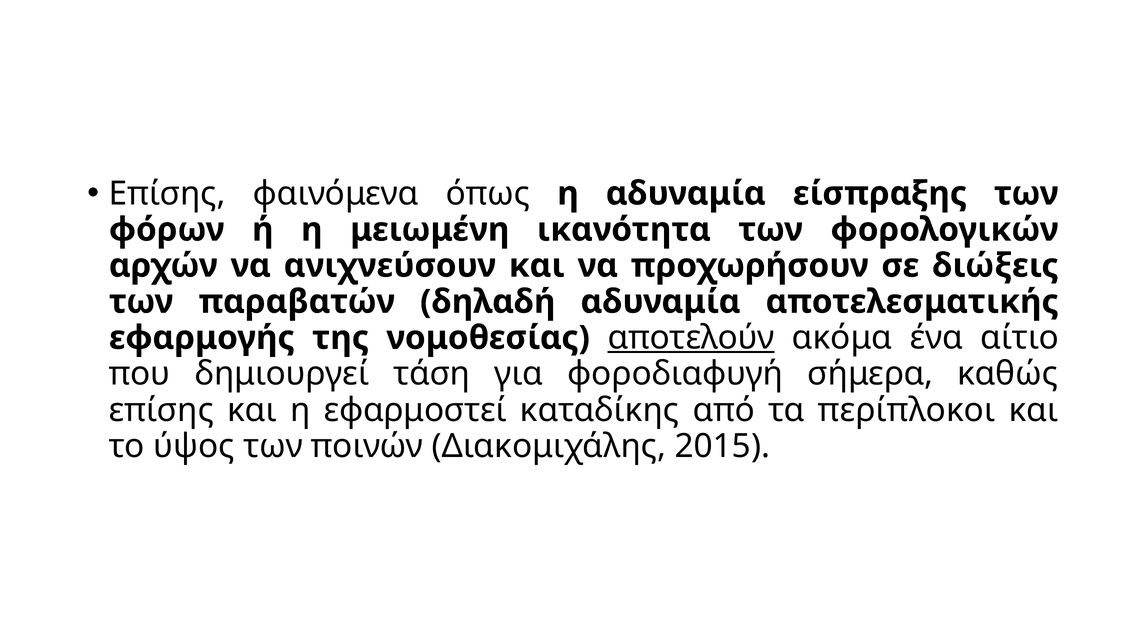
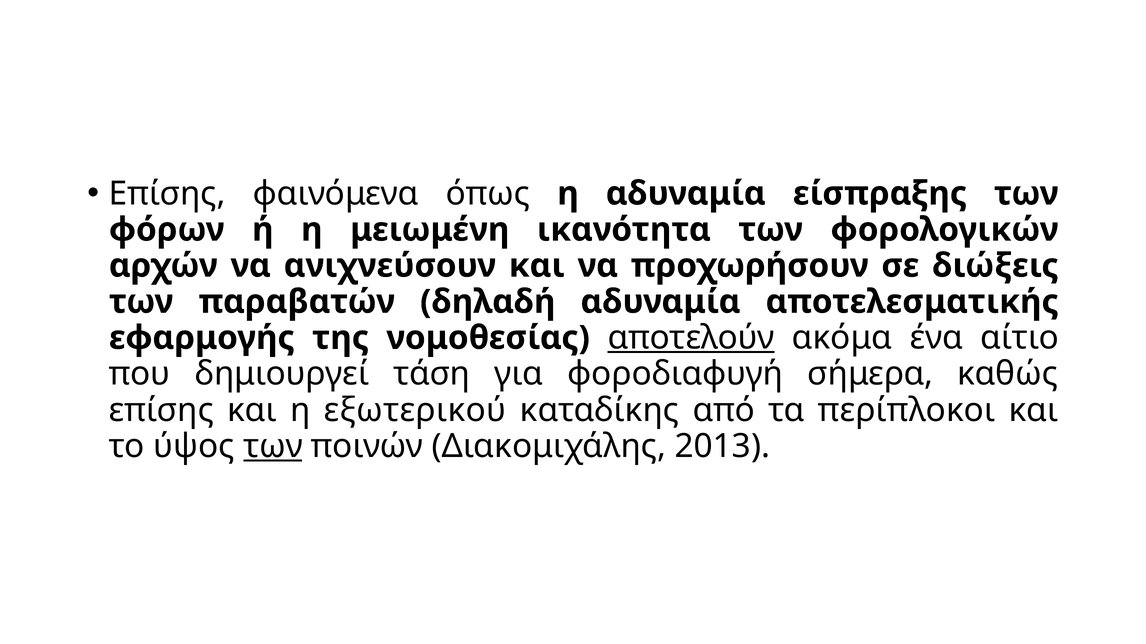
εφαρμοστεί: εφαρμοστεί -> εξωτερικού
των at (273, 446) underline: none -> present
2015: 2015 -> 2013
